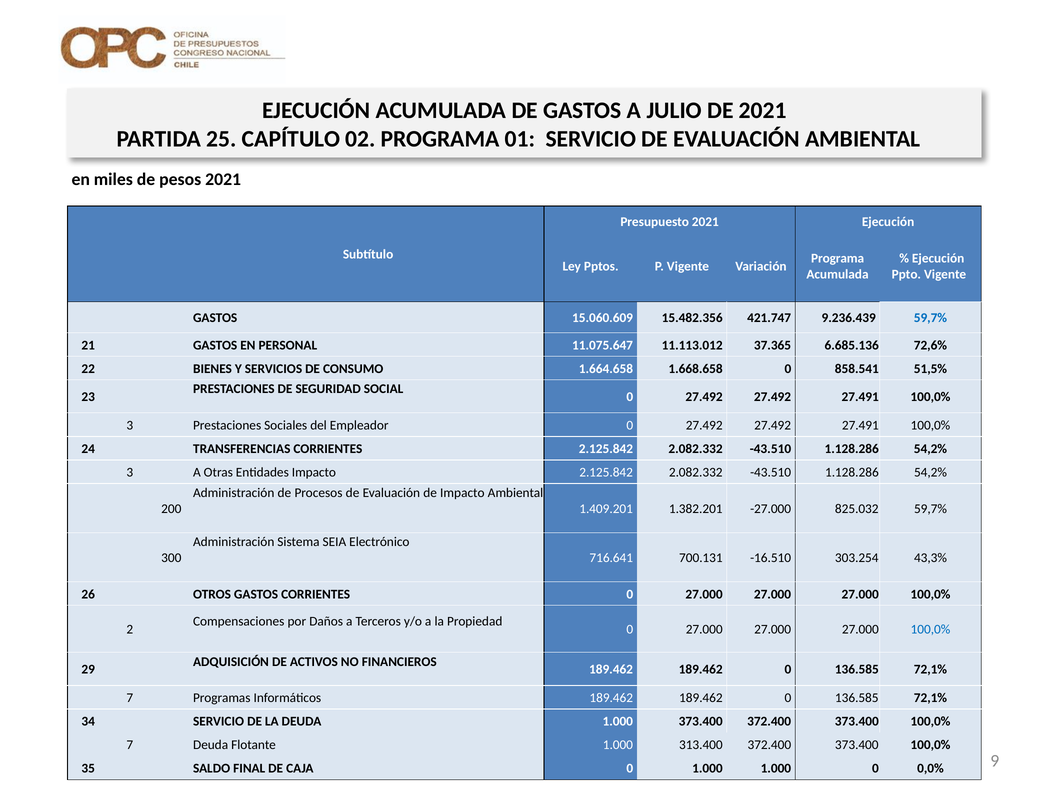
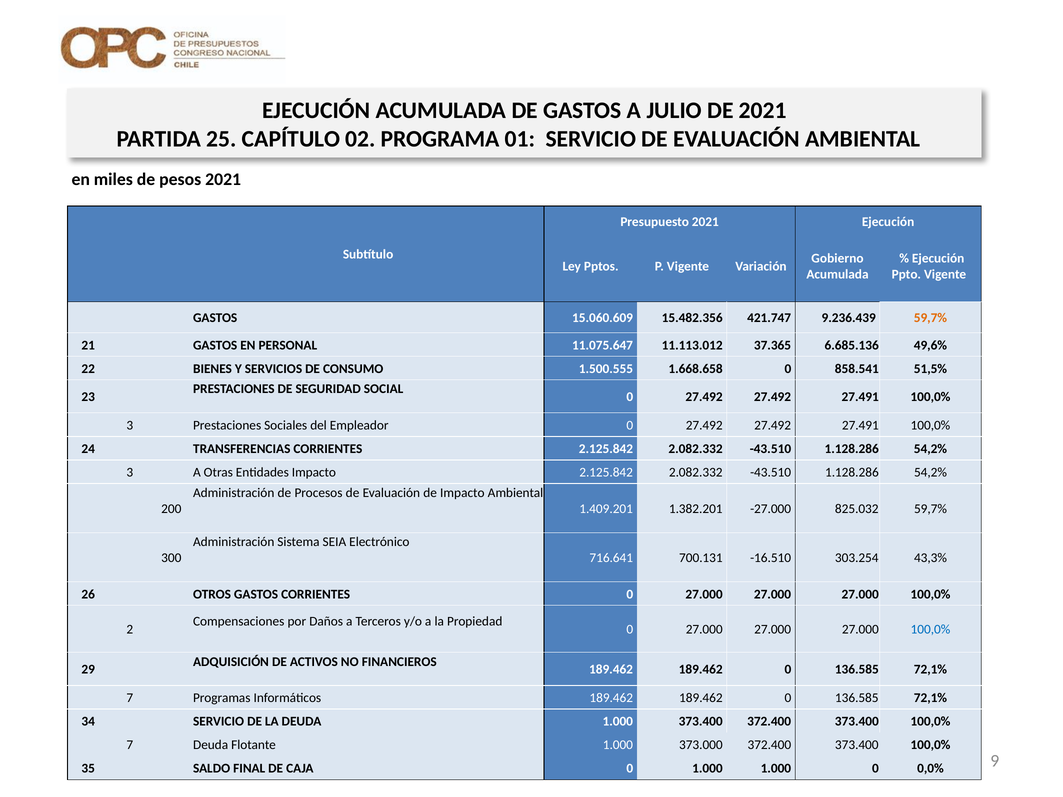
Programa at (838, 258): Programa -> Gobierno
59,7% at (930, 318) colour: blue -> orange
72,6%: 72,6% -> 49,6%
1.664.658: 1.664.658 -> 1.500.555
313.400: 313.400 -> 373.000
